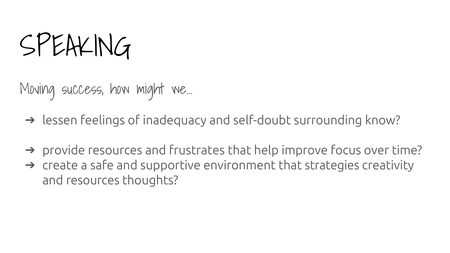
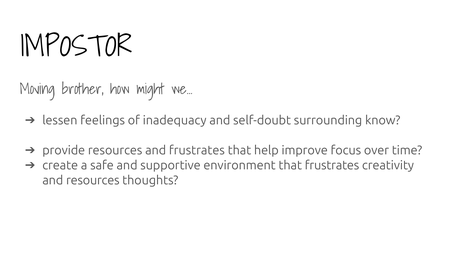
SPEAKING: SPEAKING -> IMPOSTOR
success: success -> brother
that strategies: strategies -> frustrates
